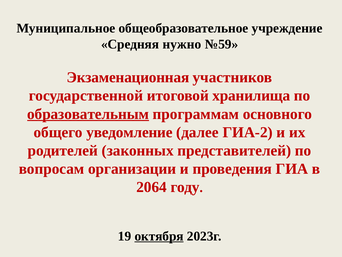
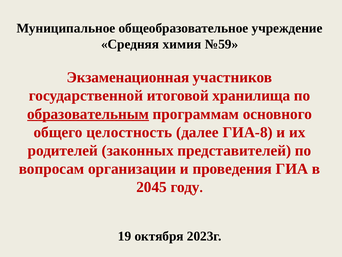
нужно: нужно -> химия
уведомление: уведомление -> целостность
ГИА-2: ГИА-2 -> ГИА-8
2064: 2064 -> 2045
октября underline: present -> none
